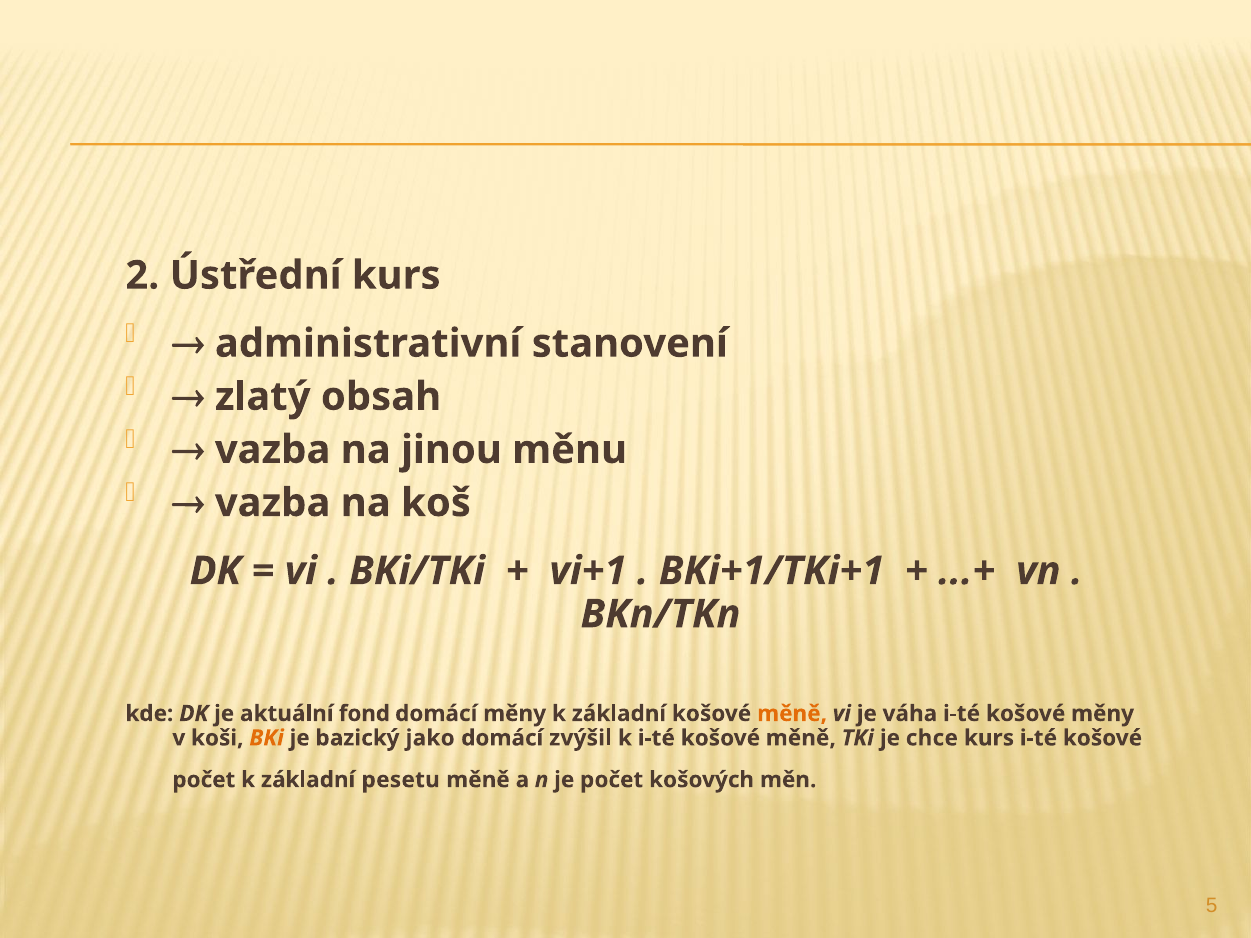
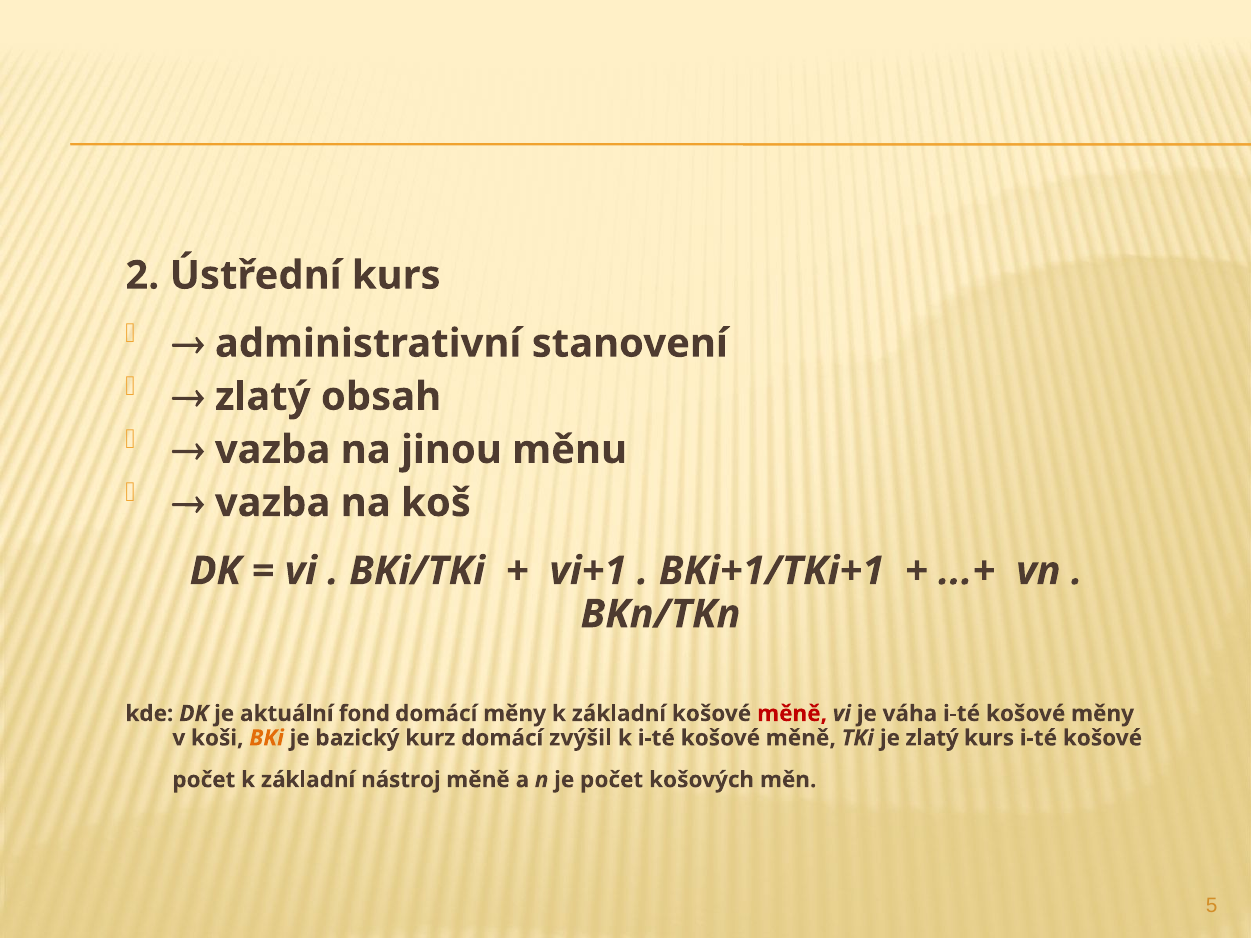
měně at (792, 714) colour: orange -> red
jako: jako -> kurz
je chce: chce -> zlatý
pesetu: pesetu -> nástroj
